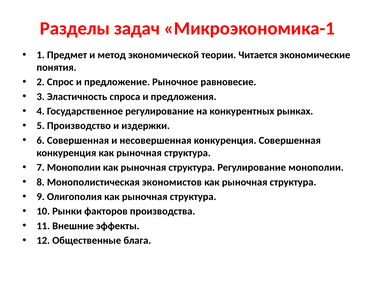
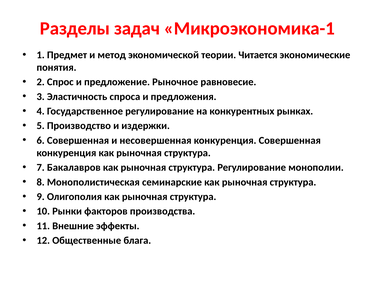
7 Монополии: Монополии -> Бакалавров
экономистов: экономистов -> семинарские
